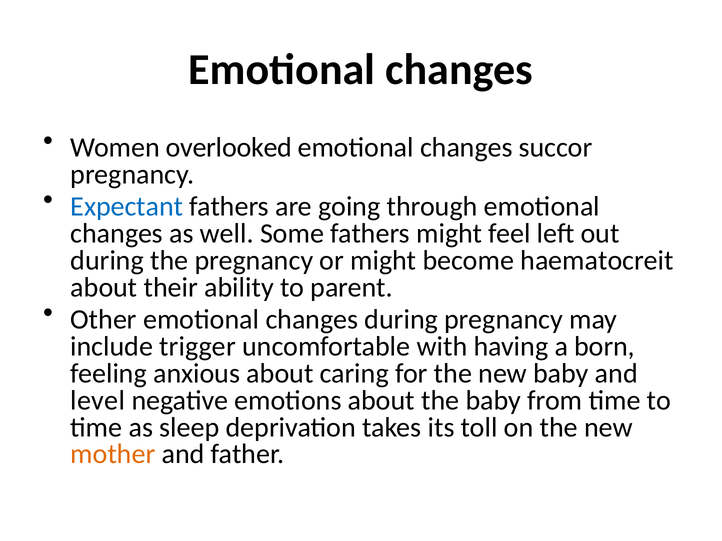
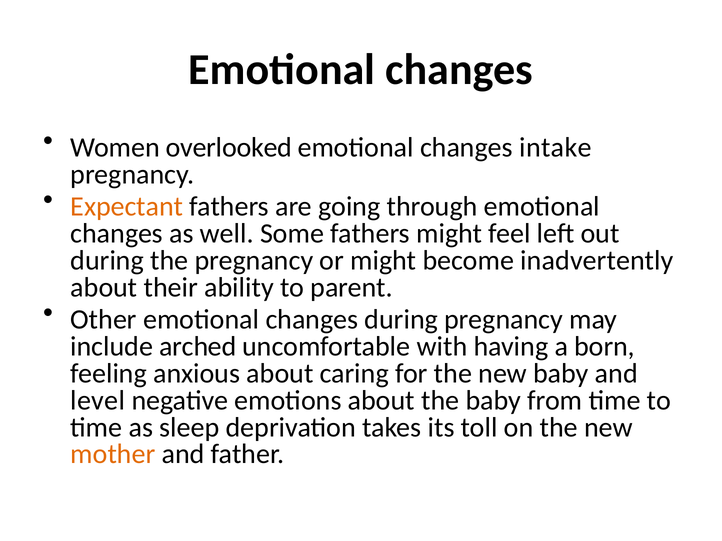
succor: succor -> intake
Expectant colour: blue -> orange
haematocreit: haematocreit -> inadvertently
trigger: trigger -> arched
